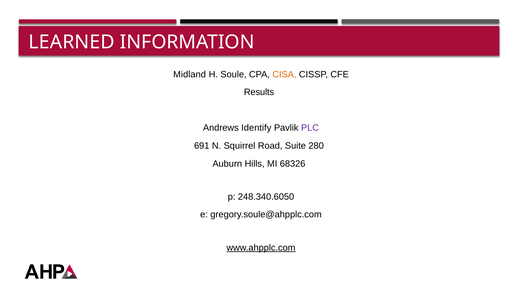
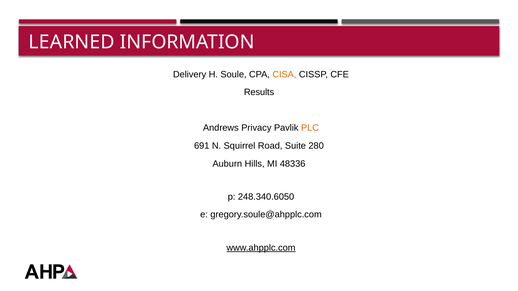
Midland: Midland -> Delivery
Identify: Identify -> Privacy
PLC colour: purple -> orange
68326: 68326 -> 48336
